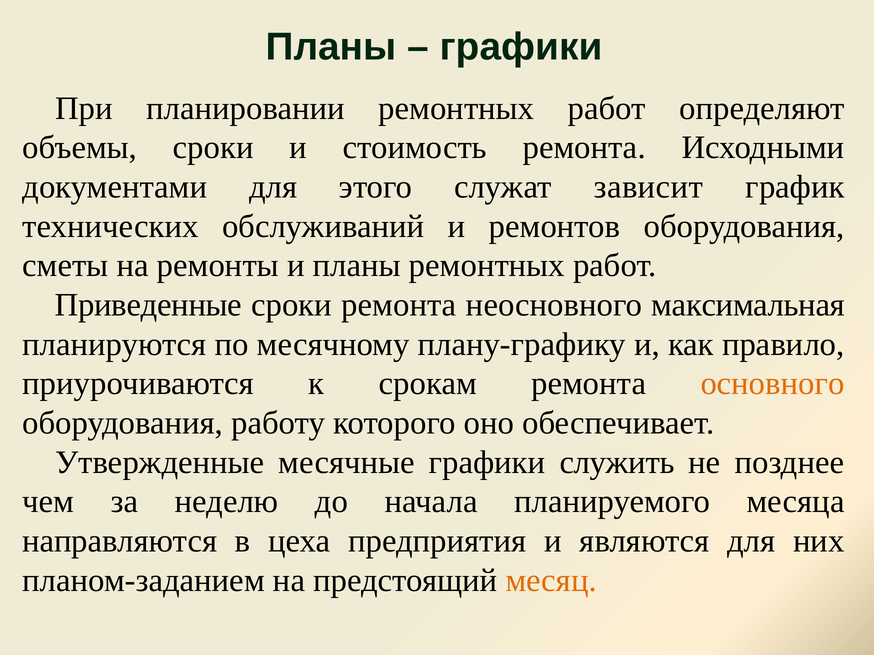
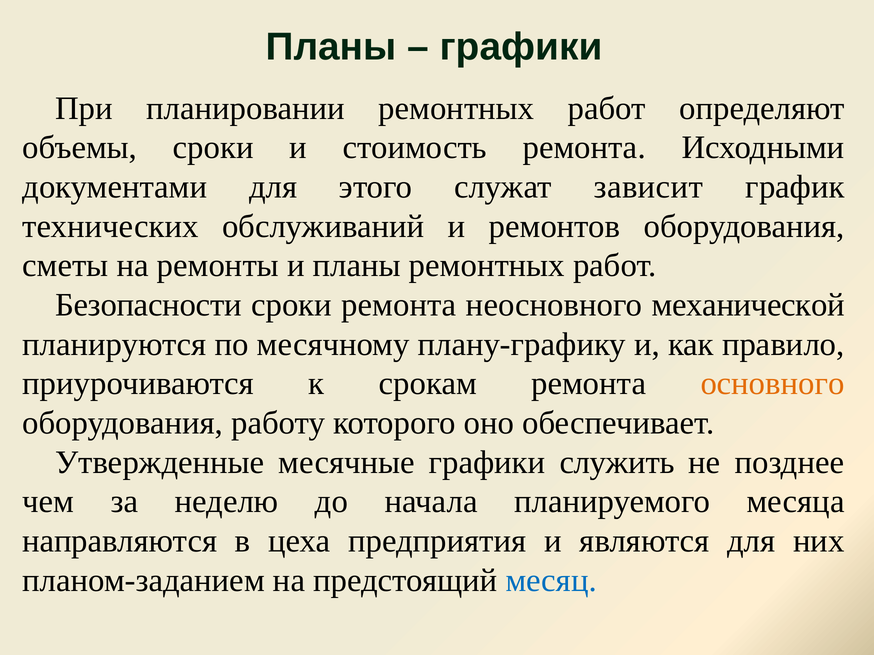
Приведенные: Приведенные -> Безопасности
максимальная: максимальная -> механической
месяц colour: orange -> blue
